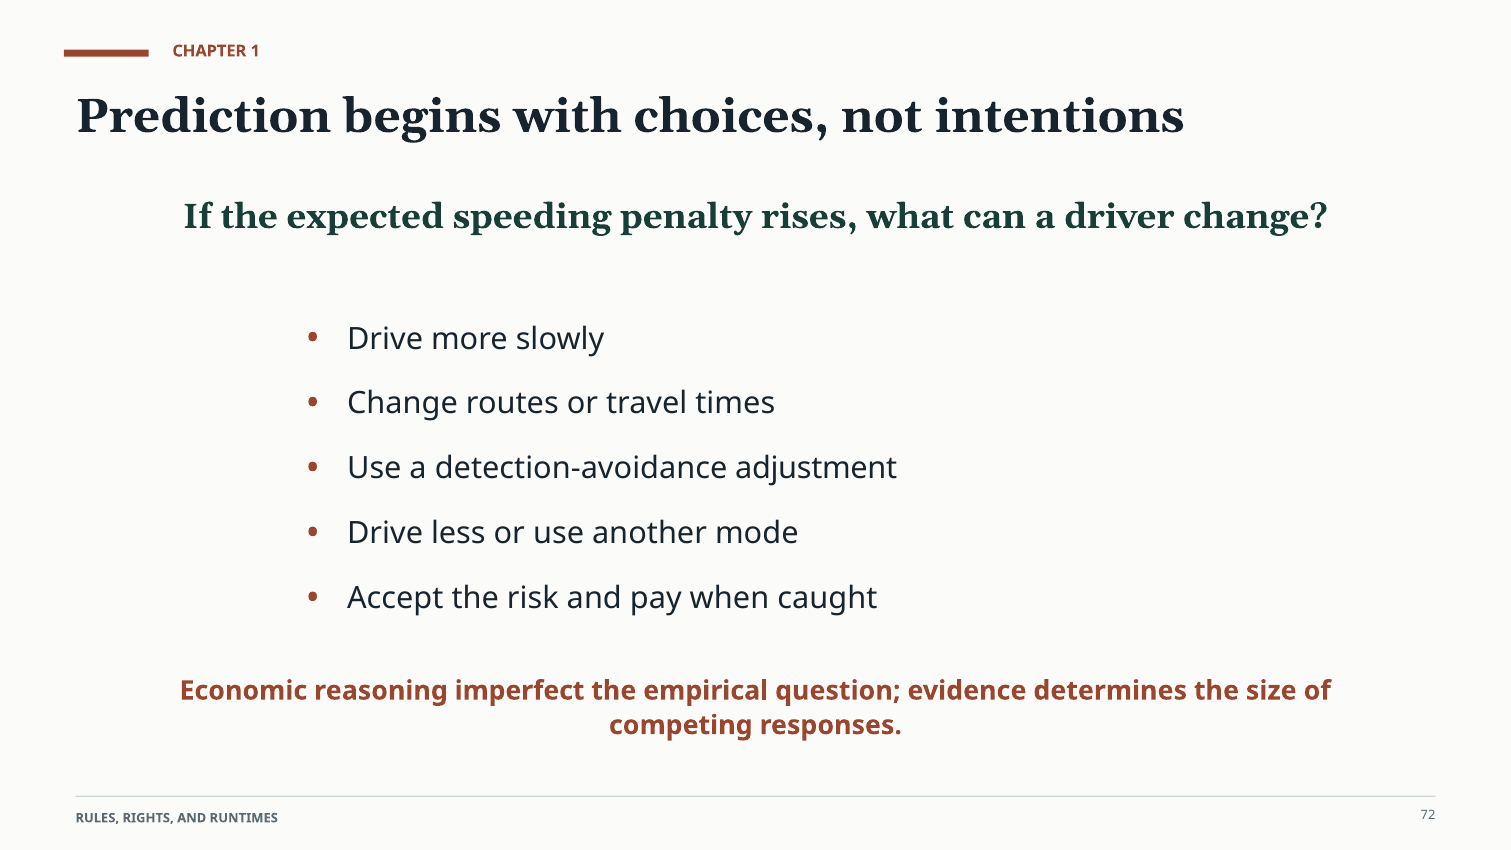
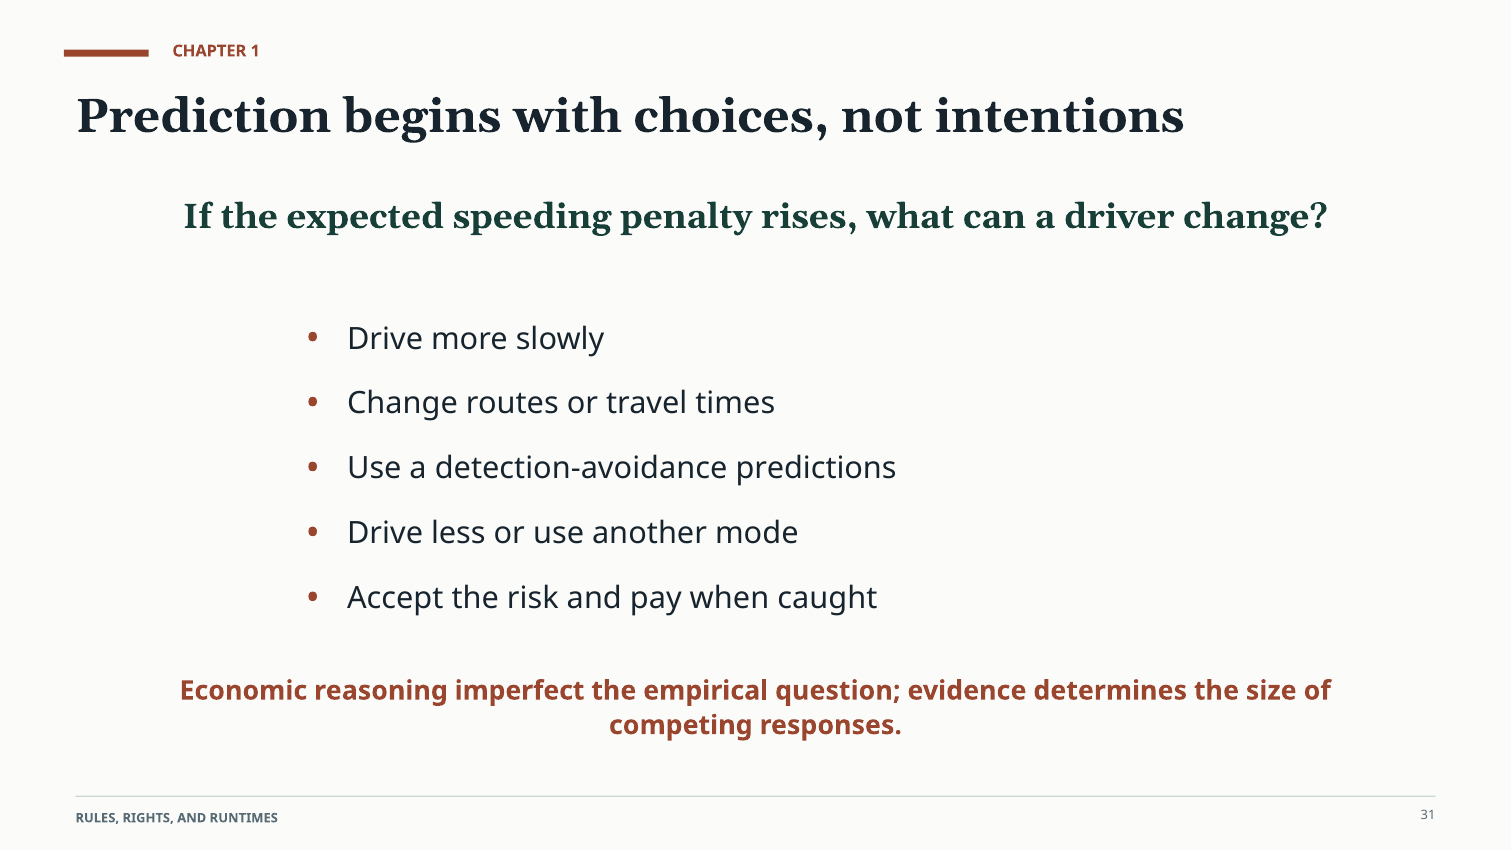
adjustment: adjustment -> predictions
72: 72 -> 31
